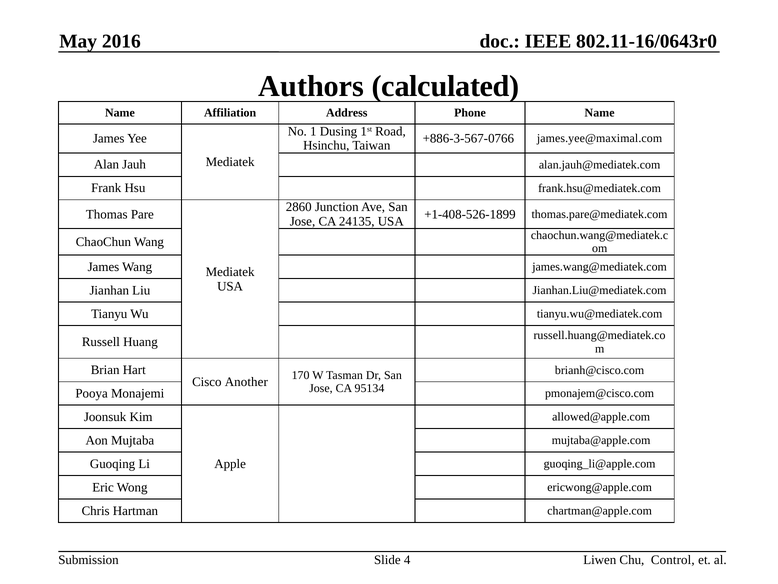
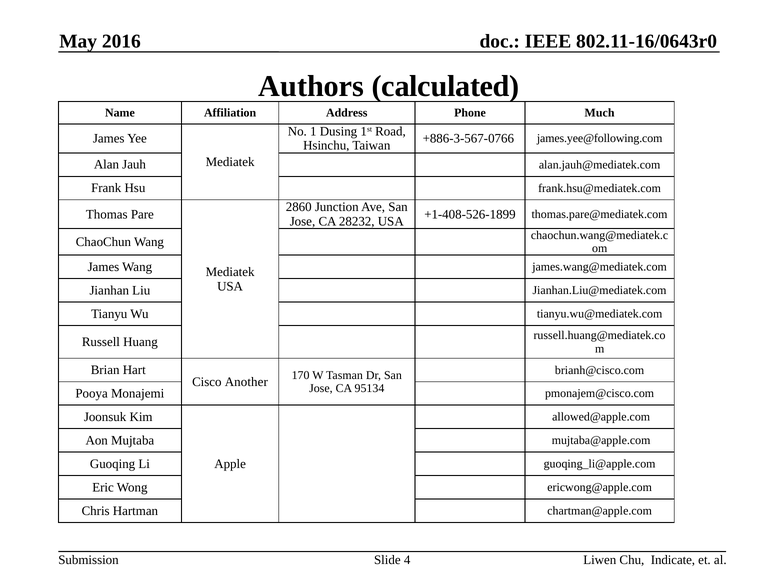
Phone Name: Name -> Much
james.yee@maximal.com: james.yee@maximal.com -> james.yee@following.com
24135: 24135 -> 28232
Control: Control -> Indicate
